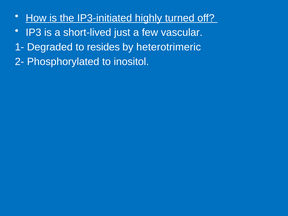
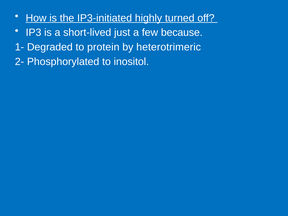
vascular: vascular -> because
resides: resides -> protein
